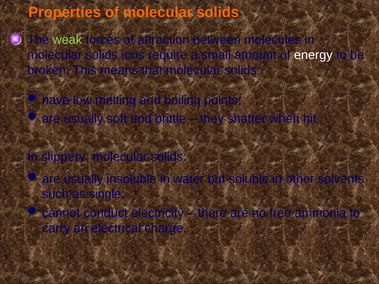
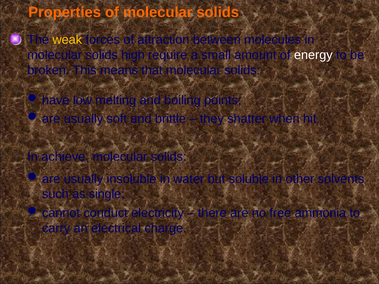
weak colour: light green -> yellow
ions: ions -> high
slippery: slippery -> achieve
